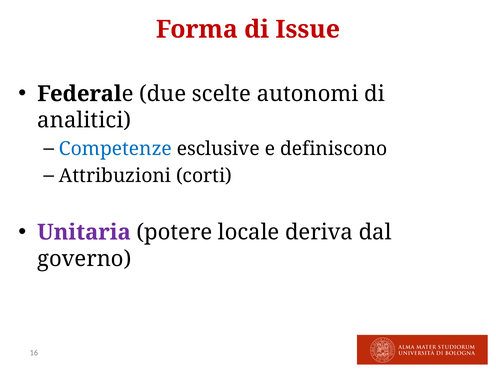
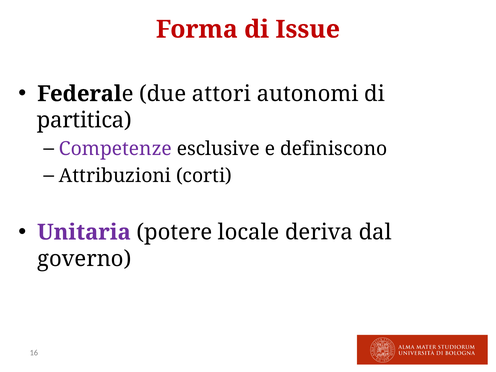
scelte: scelte -> attori
analitici: analitici -> partitica
Competenze colour: blue -> purple
